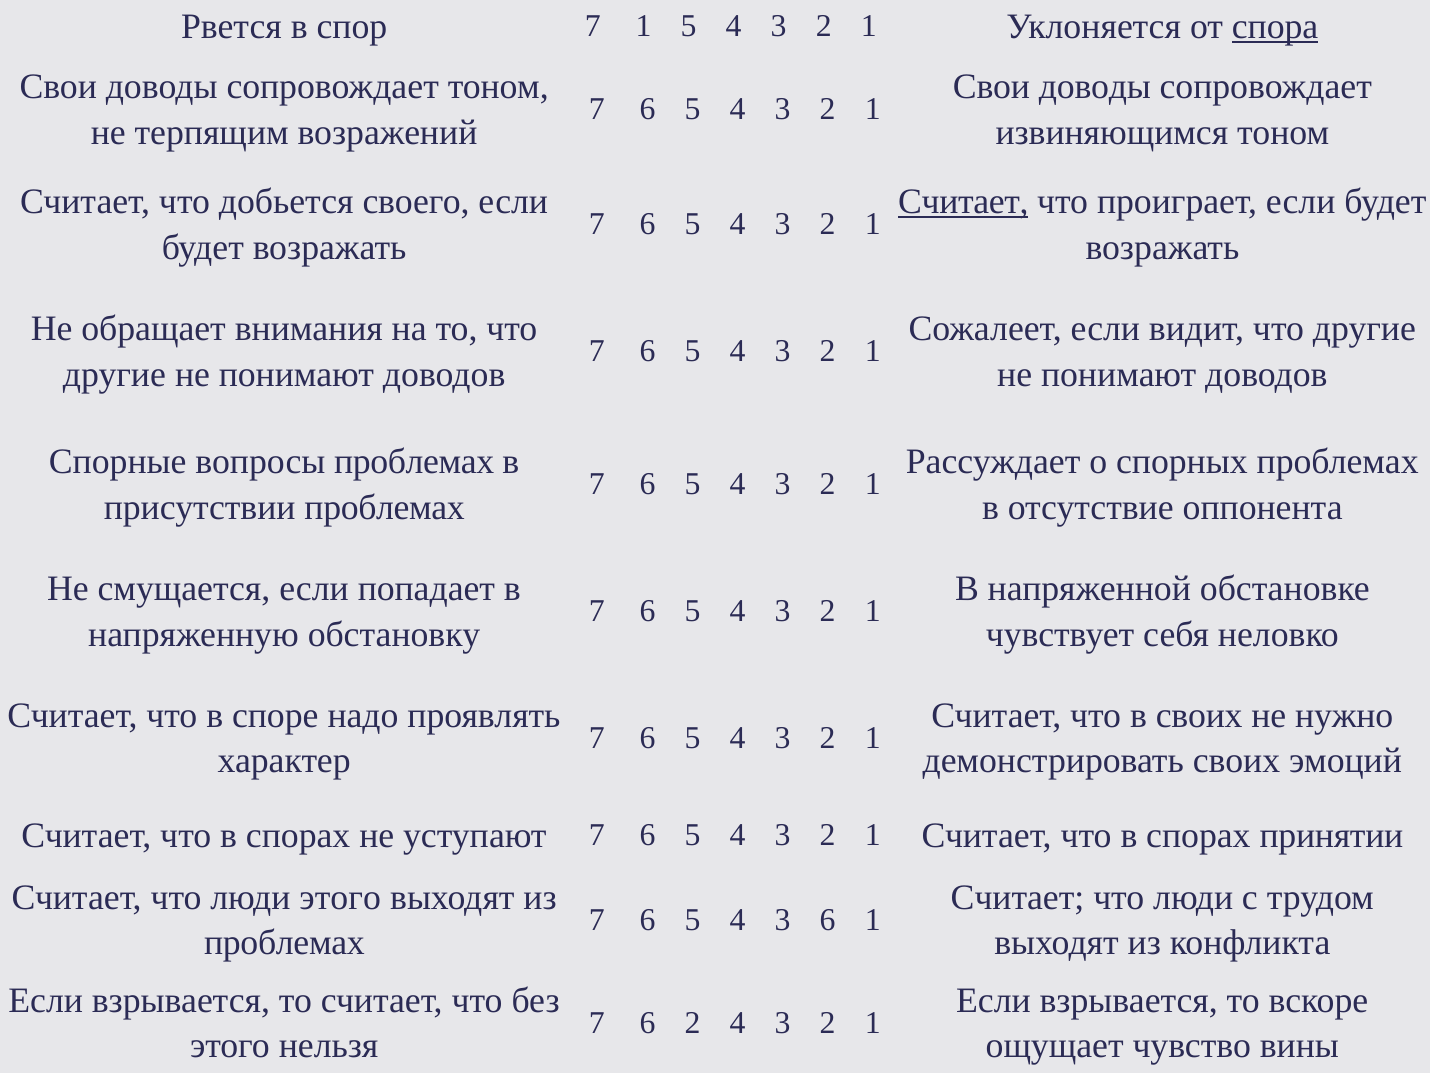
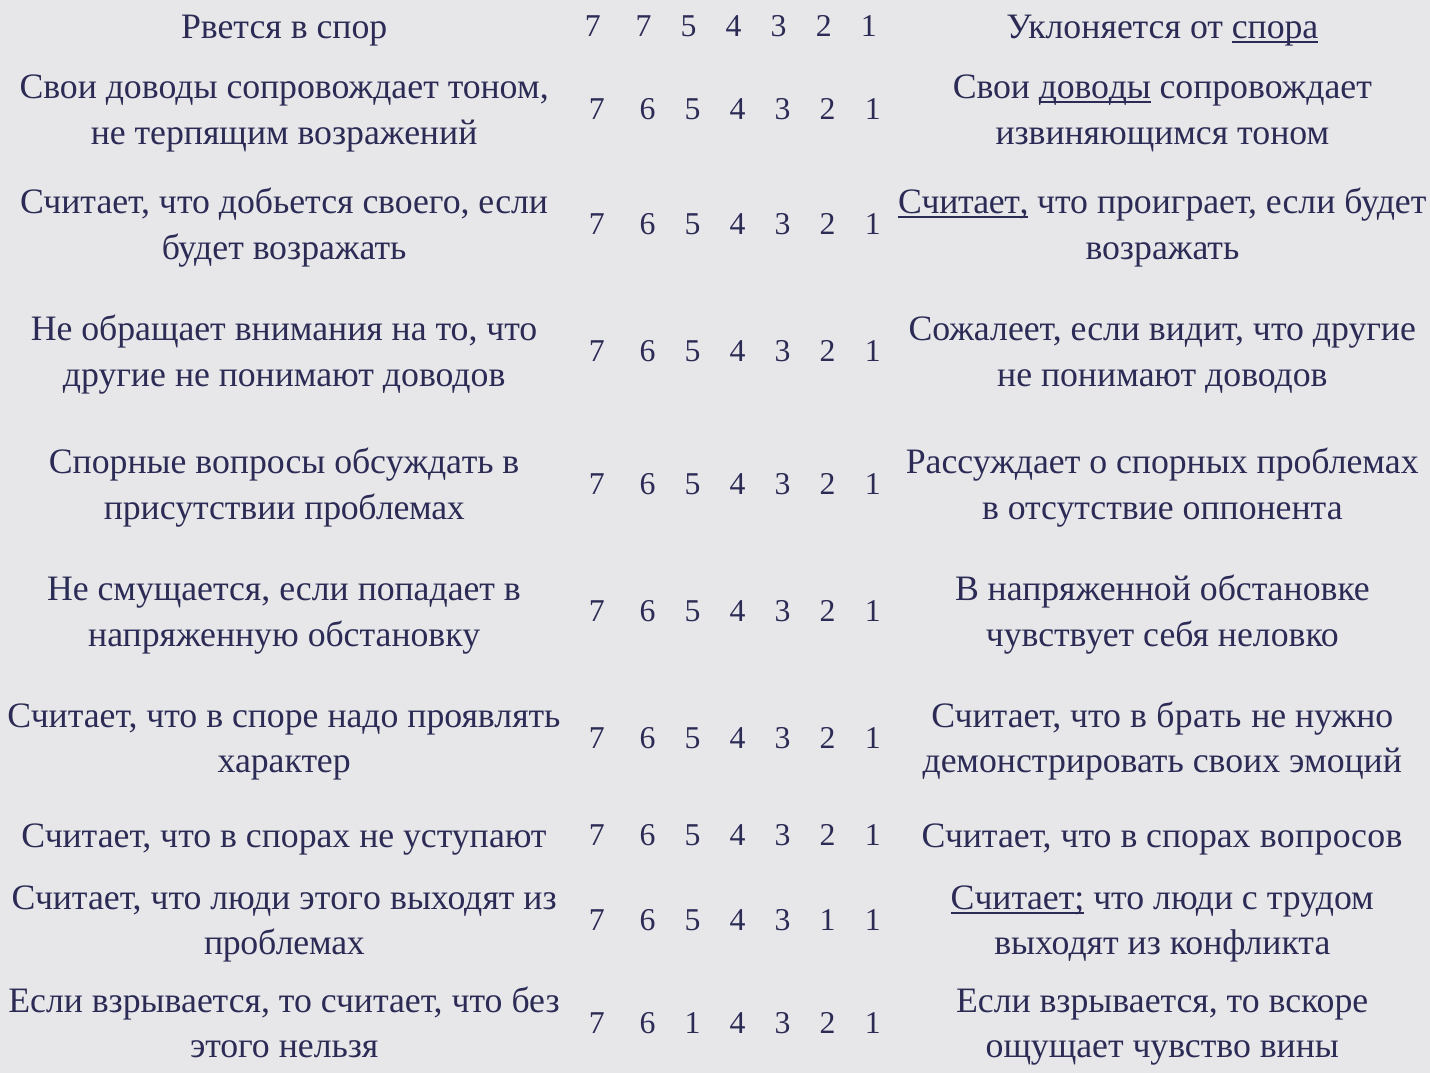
7 1: 1 -> 7
доводы at (1095, 87) underline: none -> present
вопросы проблемах: проблемах -> обсуждать
в своих: своих -> брать
принятии: принятии -> вопросов
Считает at (1017, 897) underline: none -> present
3 6: 6 -> 1
6 2: 2 -> 1
